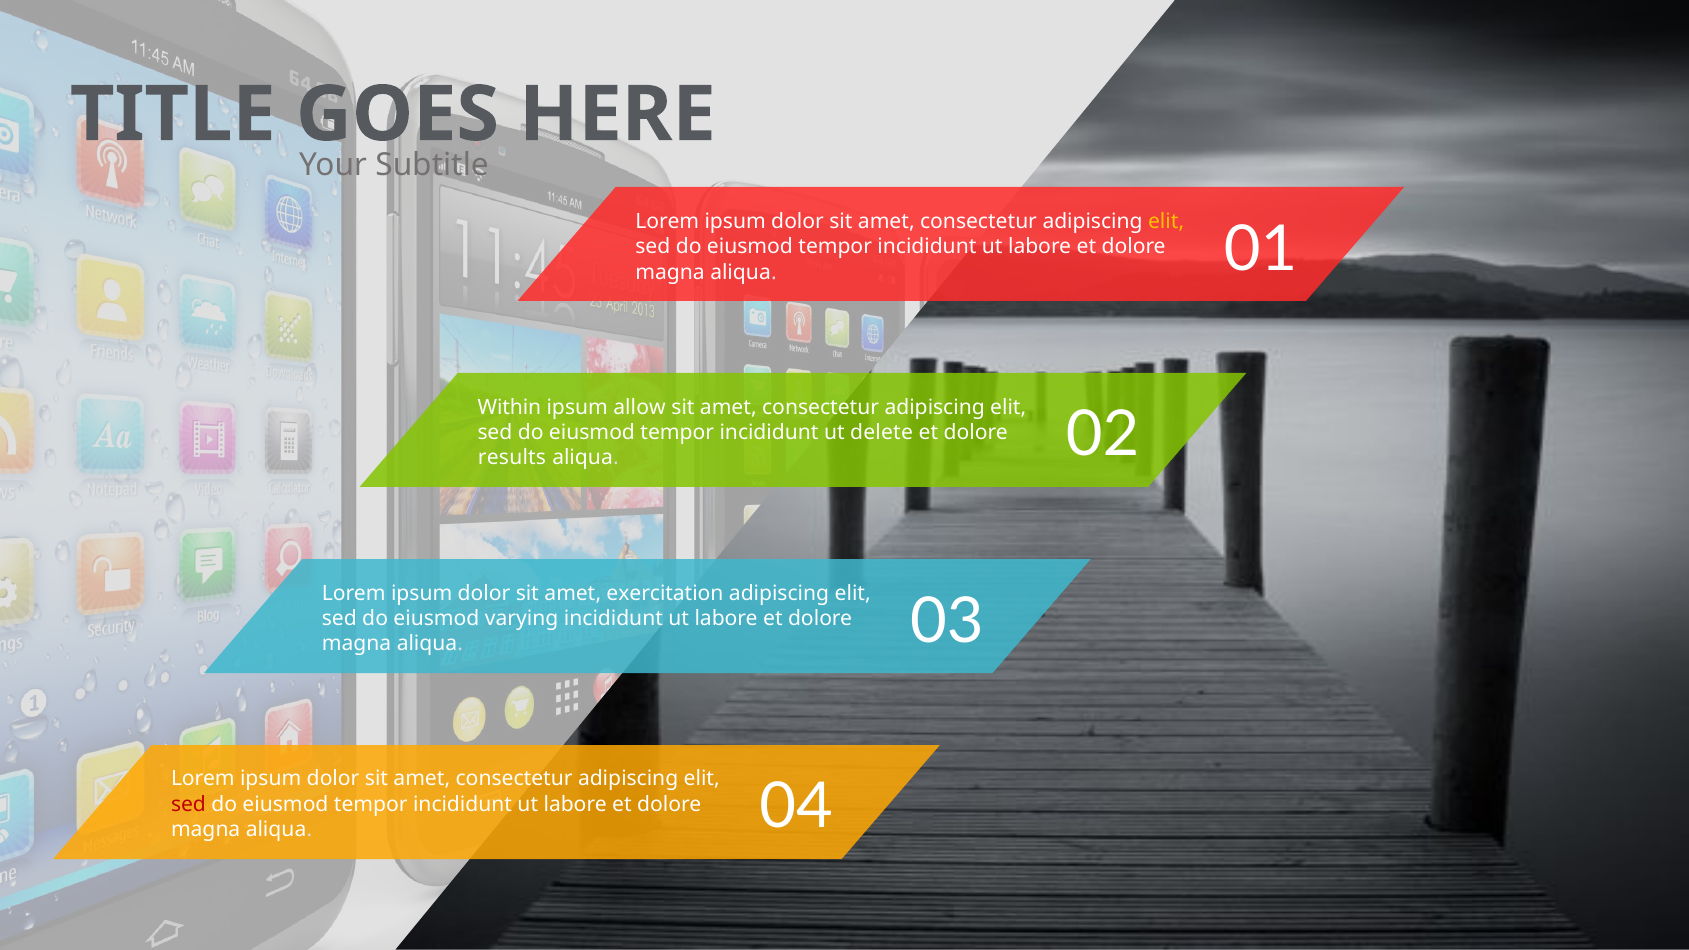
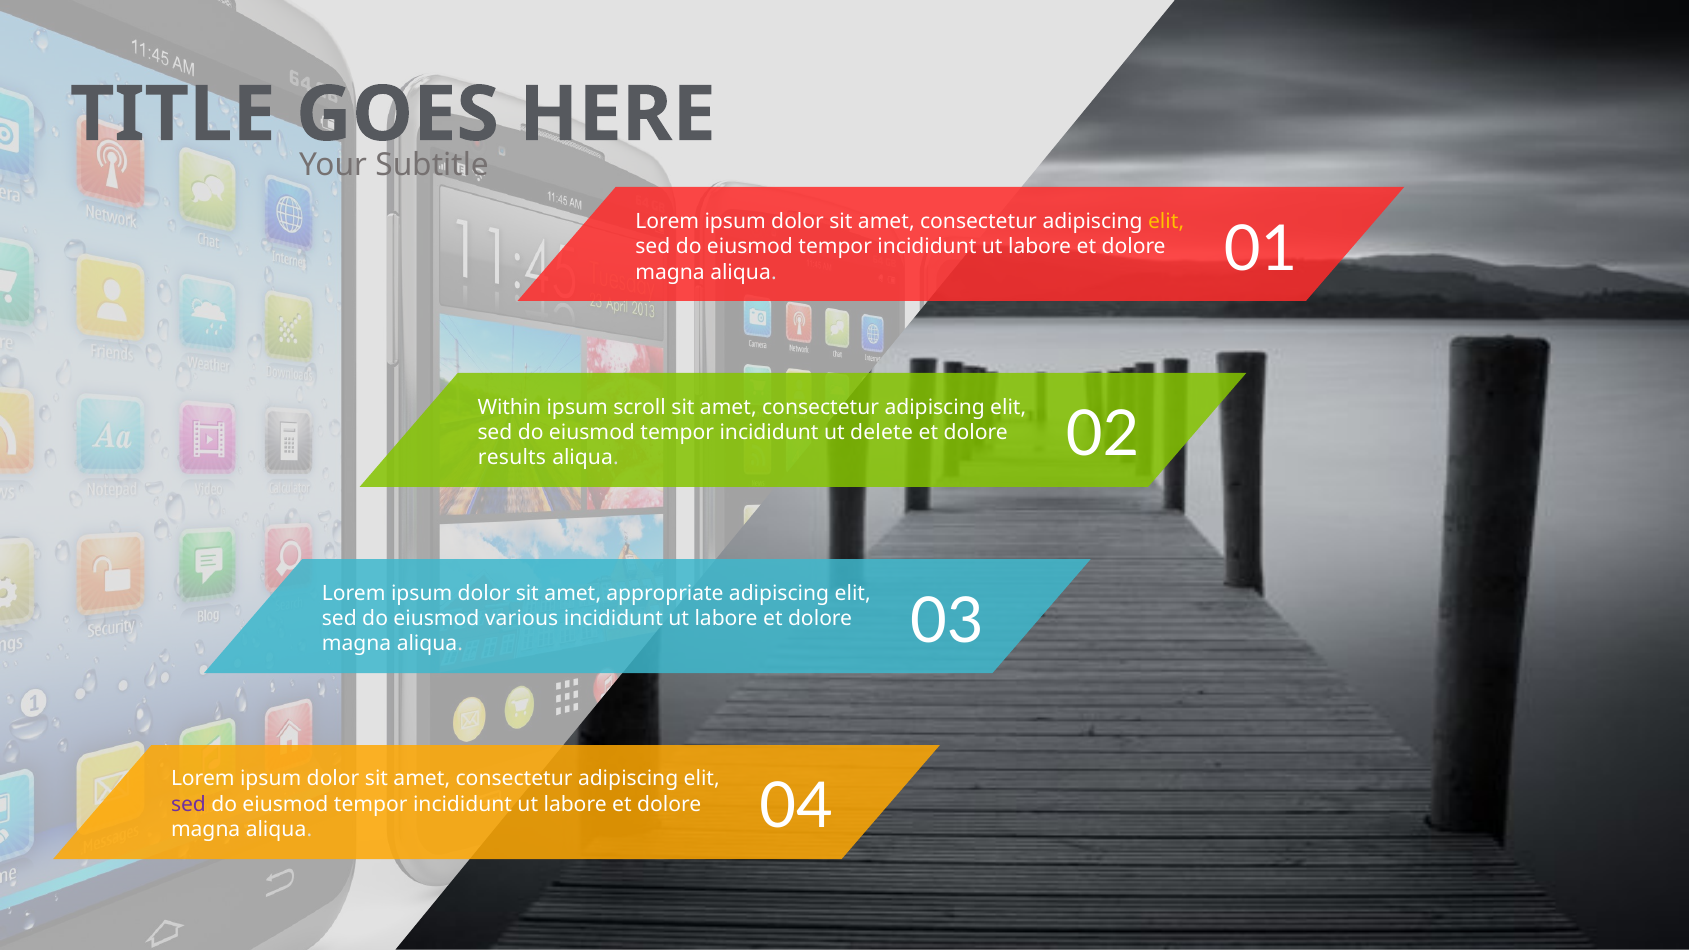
allow: allow -> scroll
exercitation: exercitation -> appropriate
varying: varying -> various
sed at (188, 804) colour: red -> purple
